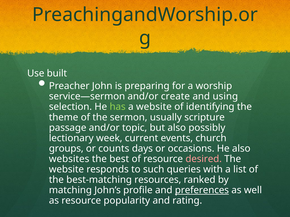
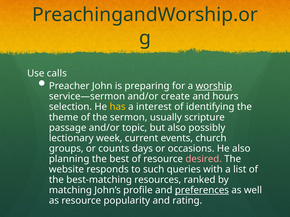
built: built -> calls
worship underline: none -> present
using: using -> hours
has colour: light green -> yellow
a website: website -> interest
websites: websites -> planning
